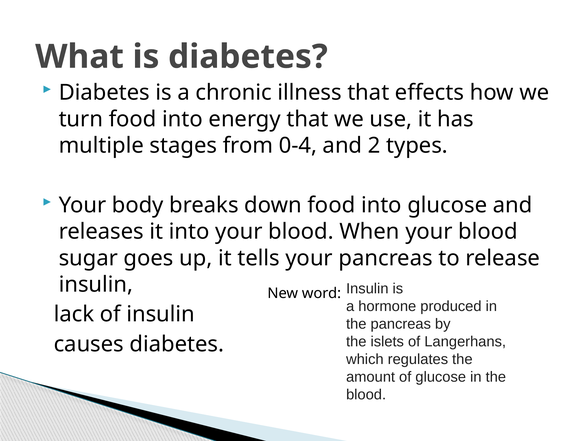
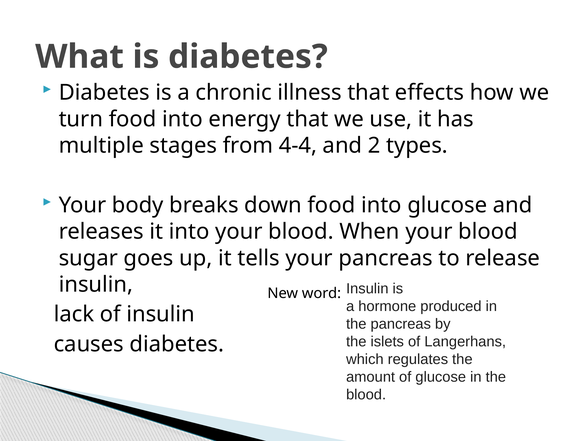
0-4: 0-4 -> 4-4
